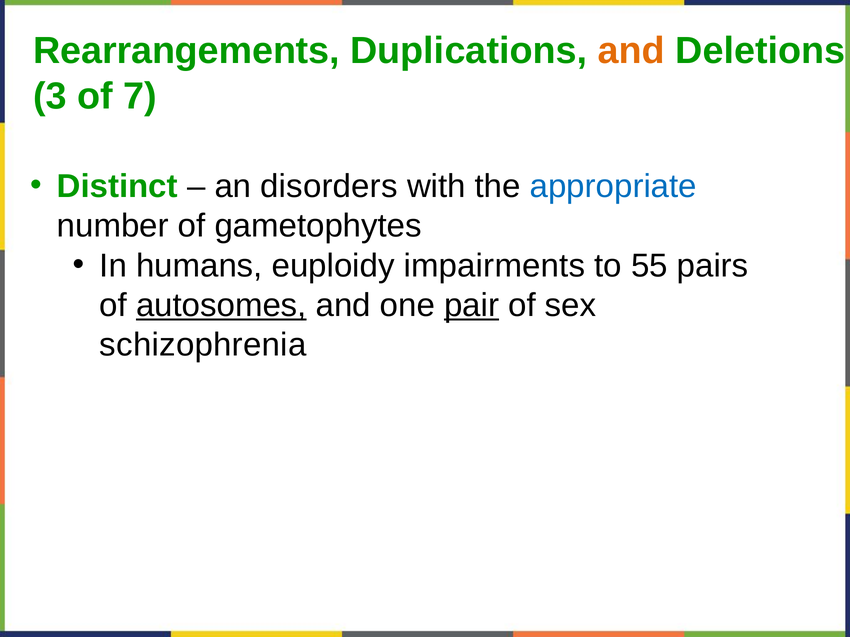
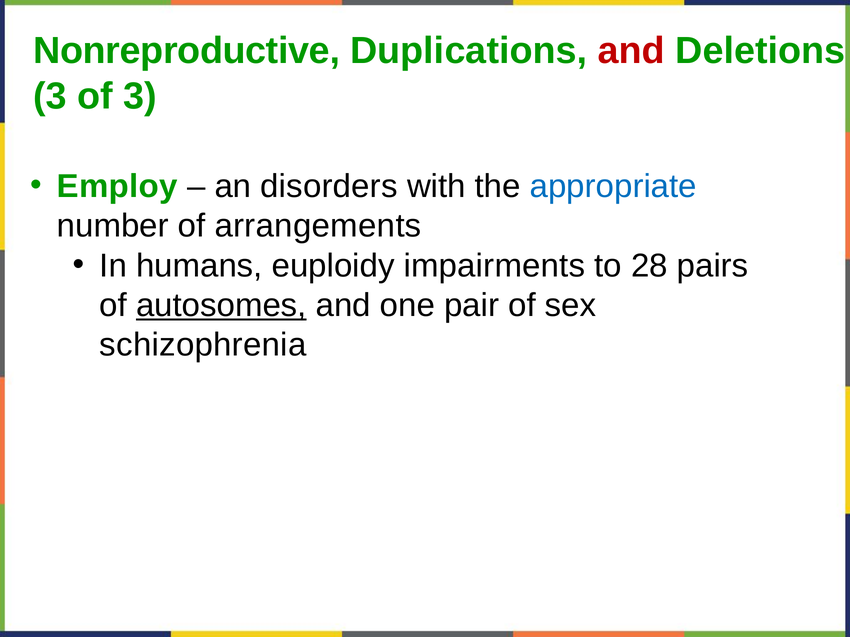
Rearrangements: Rearrangements -> Nonreproductive
and at (631, 51) colour: orange -> red
of 7: 7 -> 3
Distinct: Distinct -> Employ
gametophytes: gametophytes -> arrangements
55: 55 -> 28
pair underline: present -> none
